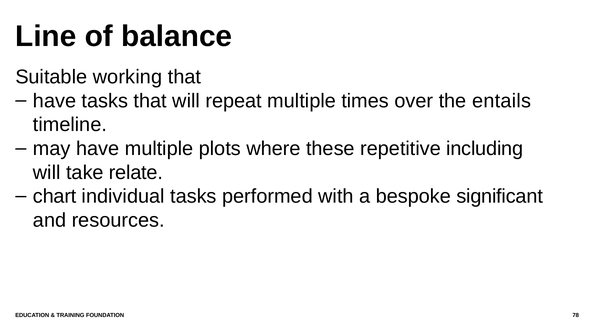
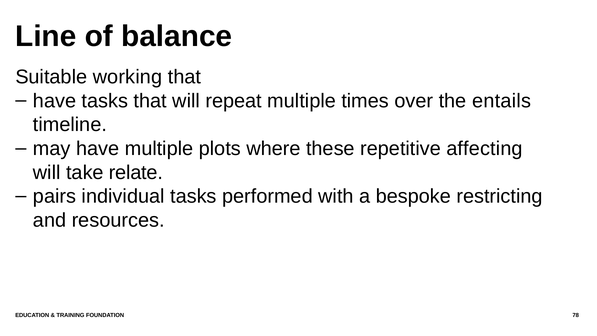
including: including -> affecting
chart: chart -> pairs
significant: significant -> restricting
